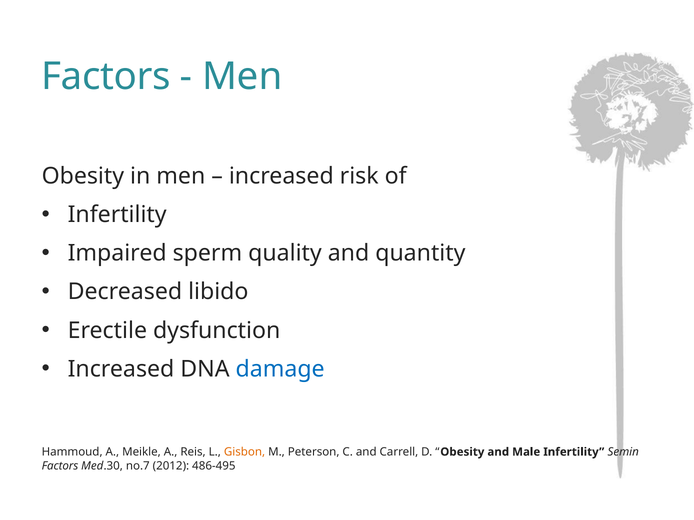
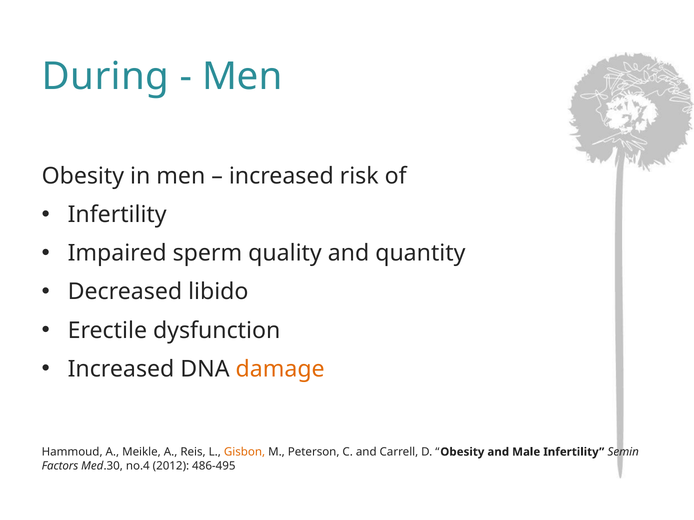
Factors at (106, 77): Factors -> During
damage colour: blue -> orange
no.7: no.7 -> no.4
